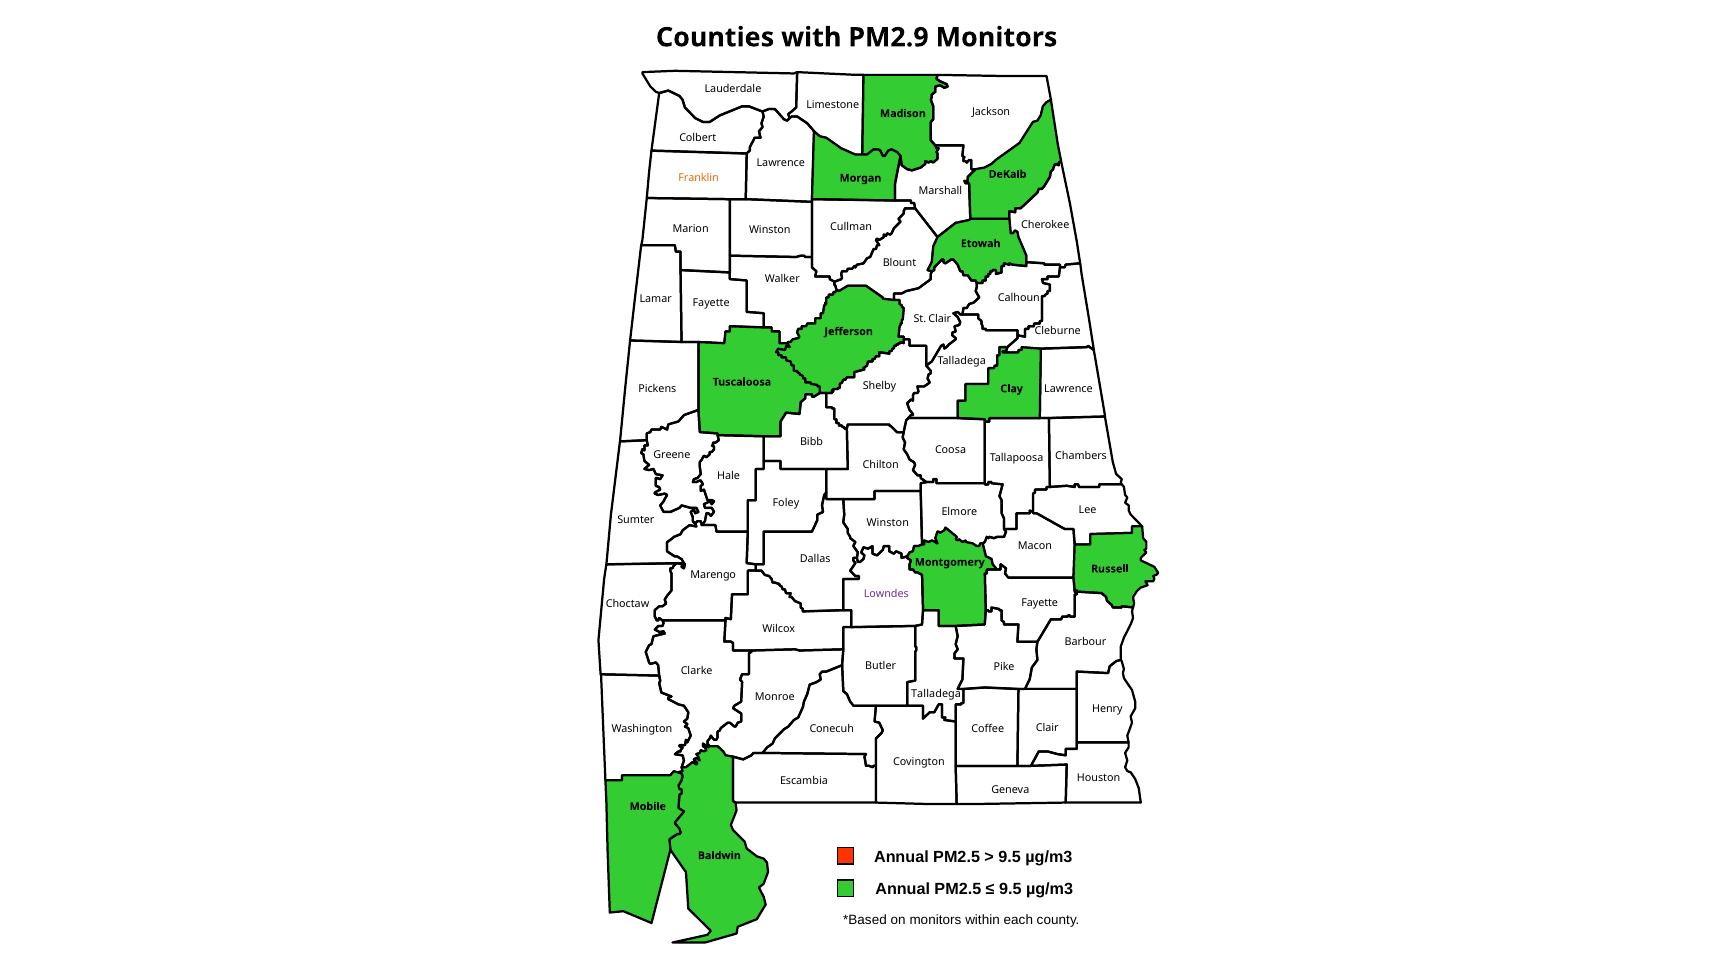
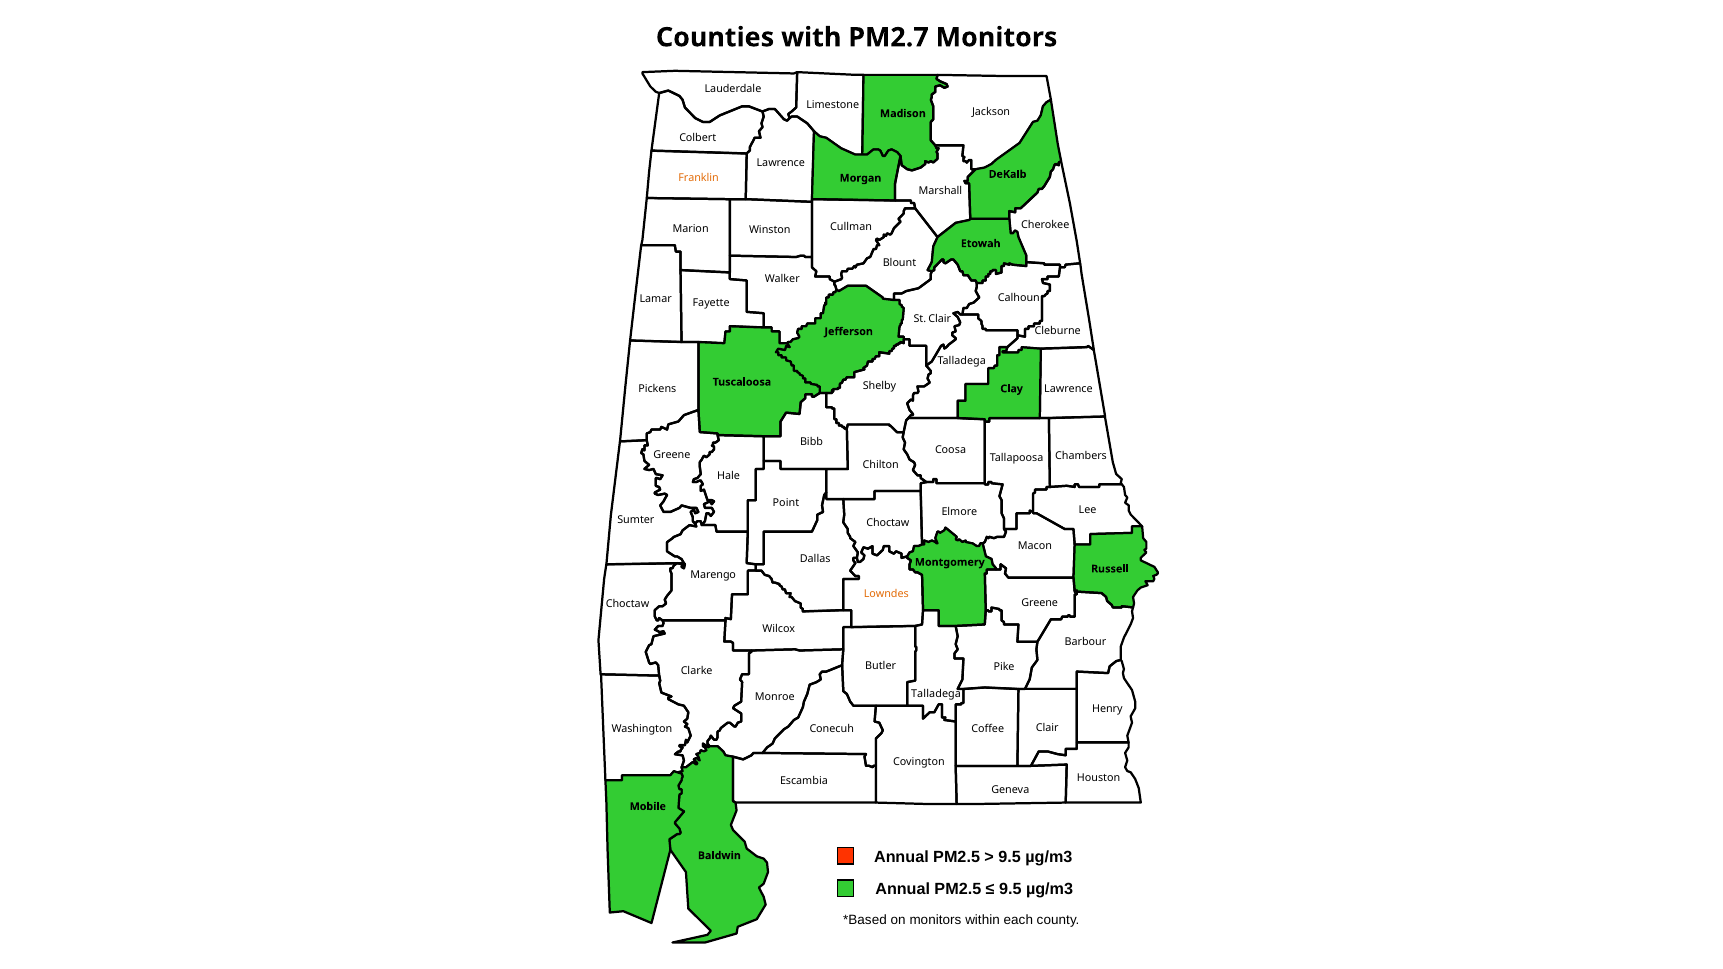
PM2.9: PM2.9 -> PM2.7
Foley: Foley -> Point
Winston at (888, 523): Winston -> Choctaw
Lowndes colour: purple -> orange
Fayette at (1040, 603): Fayette -> Greene
